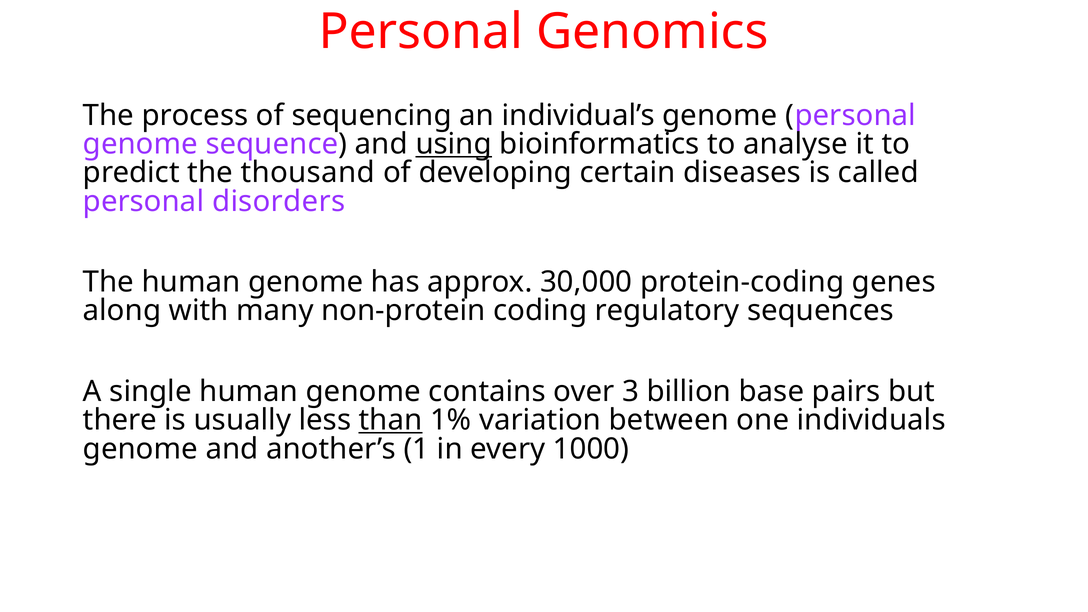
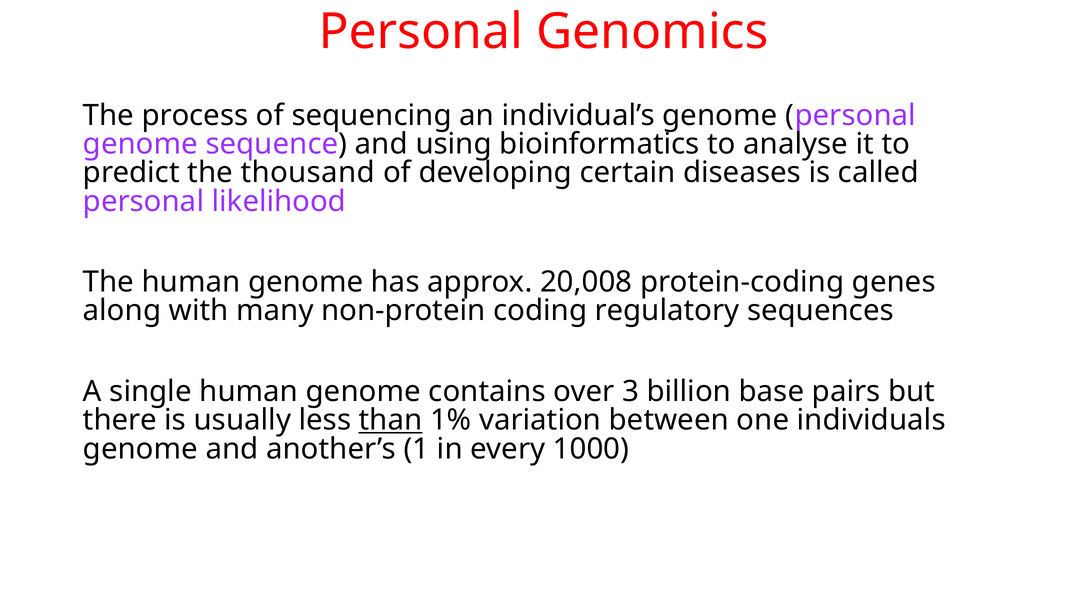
using underline: present -> none
disorders: disorders -> likelihood
30,000: 30,000 -> 20,008
